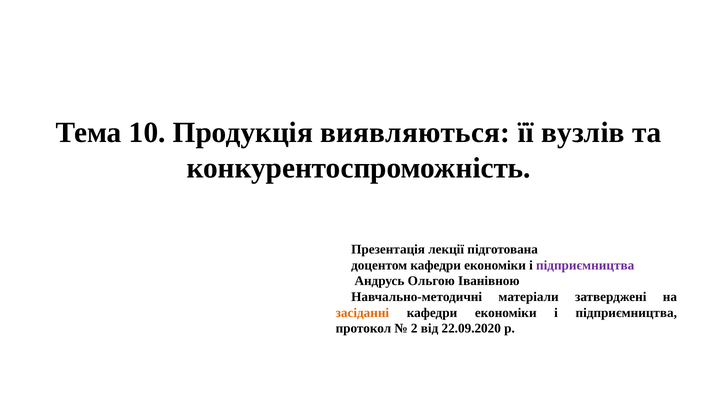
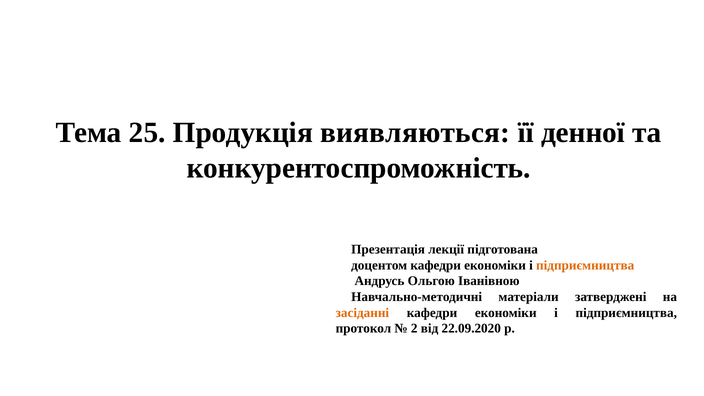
10: 10 -> 25
вузлів: вузлів -> денної
підприємництва at (585, 265) colour: purple -> orange
